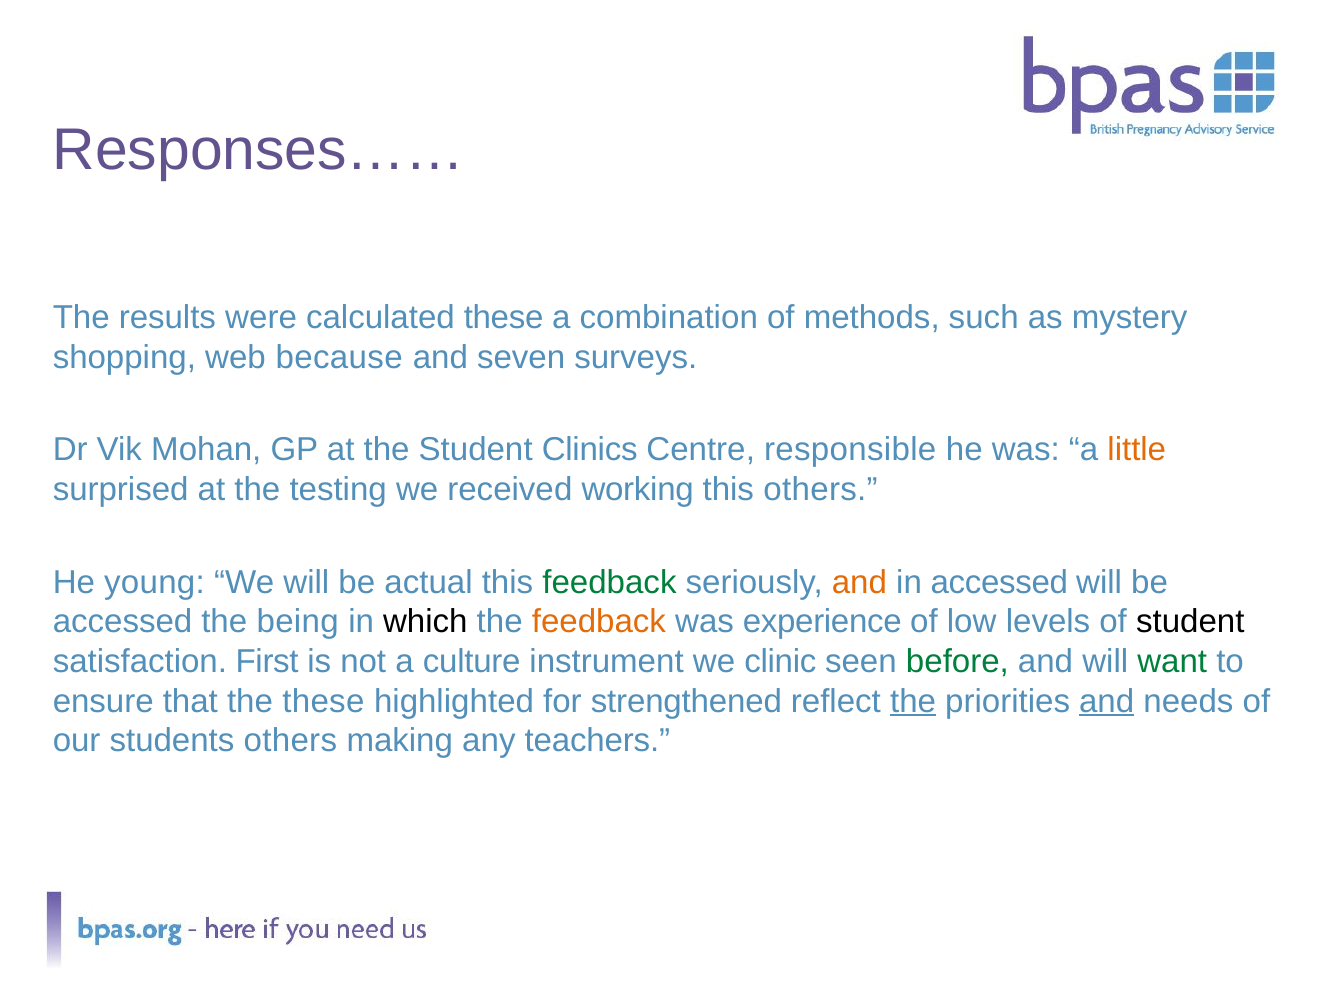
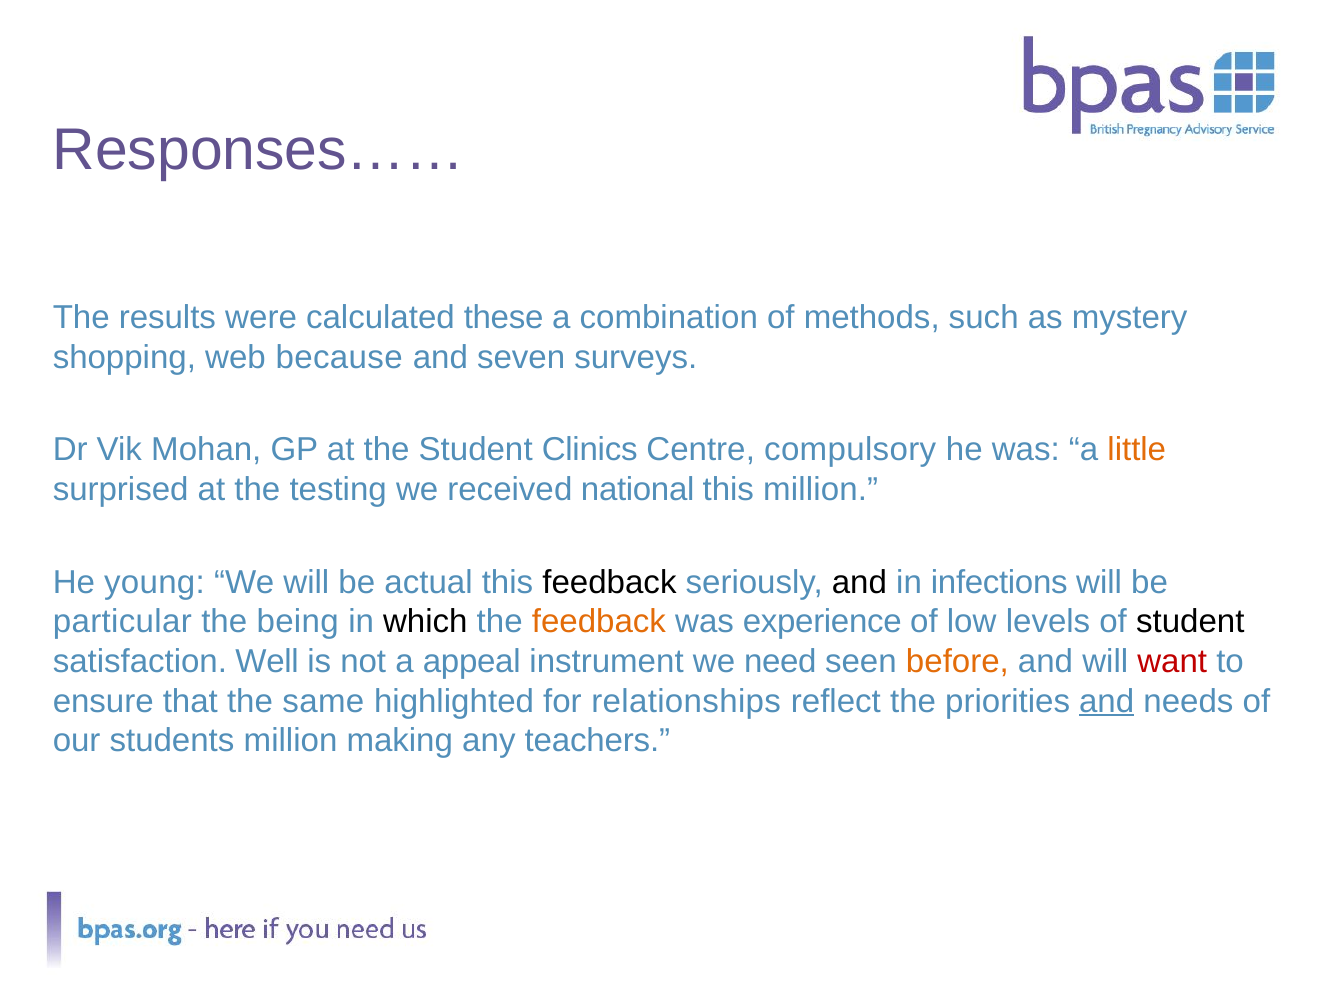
responsible: responsible -> compulsory
working: working -> national
this others: others -> million
feedback at (609, 582) colour: green -> black
and at (859, 582) colour: orange -> black
in accessed: accessed -> infections
accessed at (123, 622): accessed -> particular
First: First -> Well
culture: culture -> appeal
clinic: clinic -> need
before colour: green -> orange
want colour: green -> red
the these: these -> same
strengthened: strengthened -> relationships
the at (913, 701) underline: present -> none
students others: others -> million
